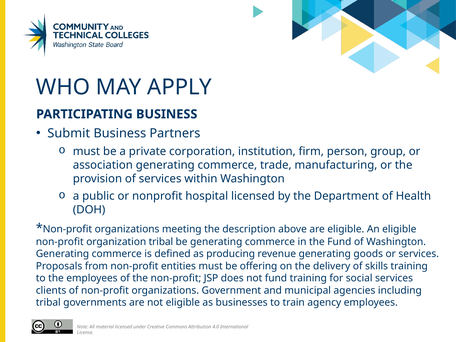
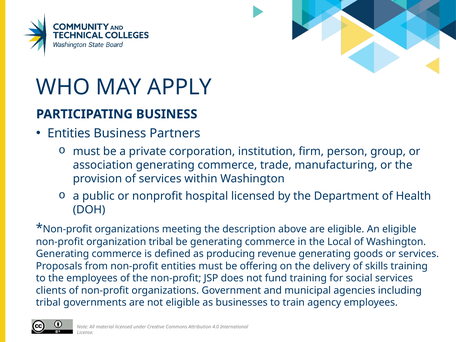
Submit at (69, 133): Submit -> Entities
the Fund: Fund -> Local
